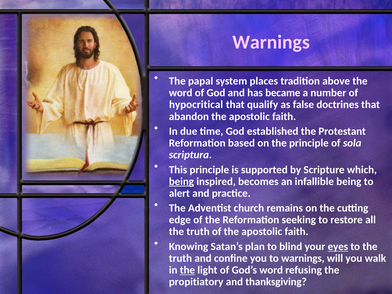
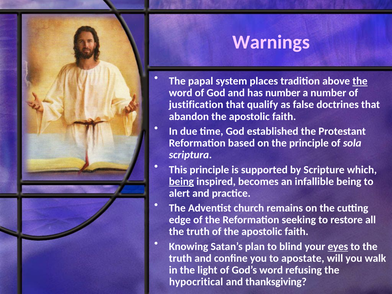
the at (360, 81) underline: none -> present
has became: became -> number
hypocritical: hypocritical -> justification
to warnings: warnings -> apostate
the at (187, 270) underline: present -> none
propitiatory: propitiatory -> hypocritical
